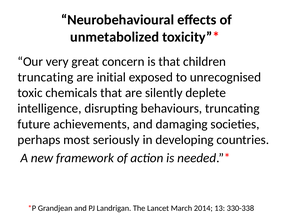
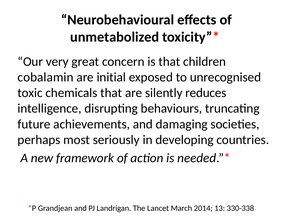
truncating at (46, 77): truncating -> cobalamin
deplete: deplete -> reduces
